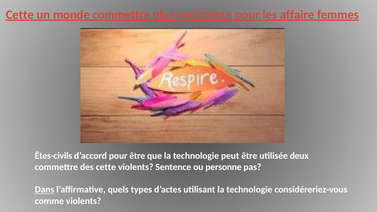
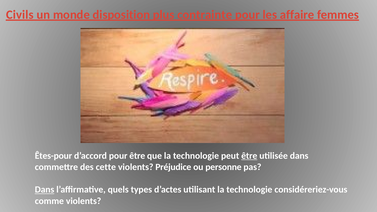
Cette at (20, 15): Cette -> Civils
monde commettre: commettre -> disposition
Êtes-civils: Êtes-civils -> Êtes-pour
être at (249, 156) underline: none -> present
utilisée deux: deux -> dans
Sentence: Sentence -> Préjudice
